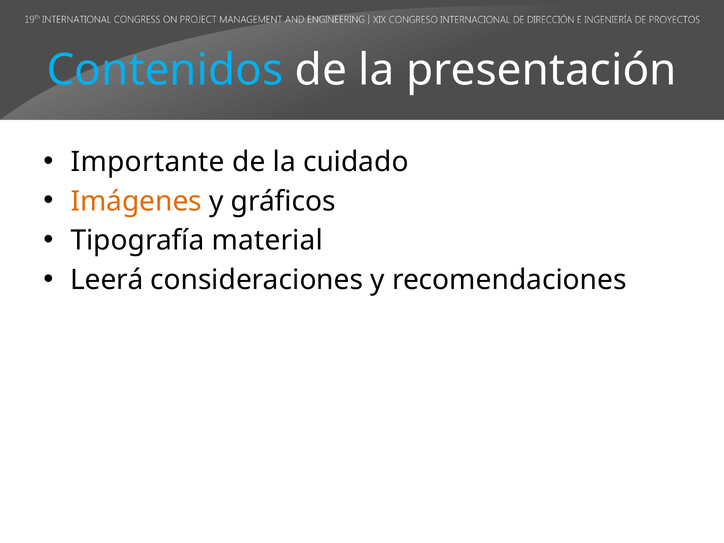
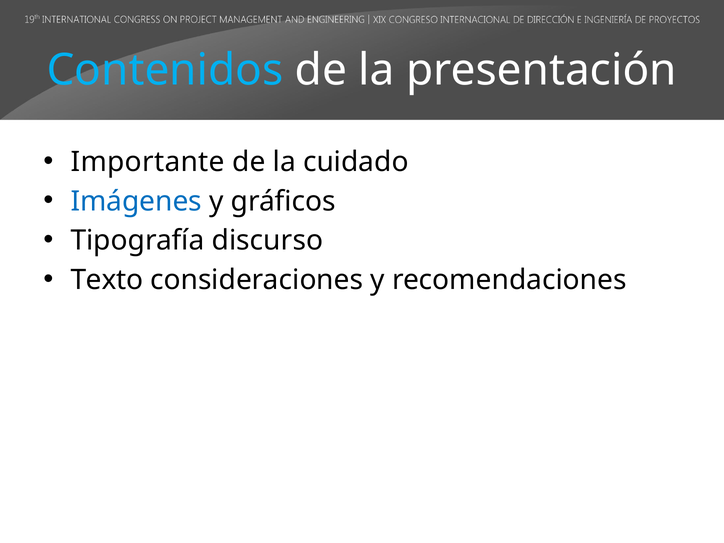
Imágenes colour: orange -> blue
material: material -> discurso
Leerá: Leerá -> Texto
